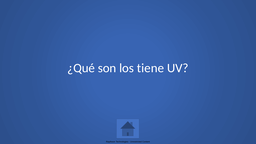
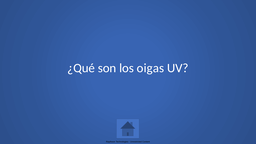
tiene: tiene -> oigas
